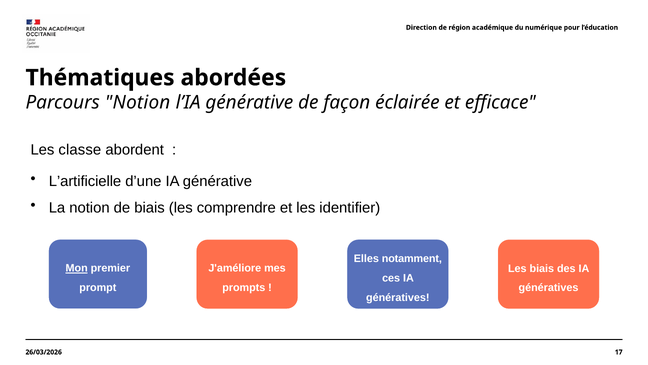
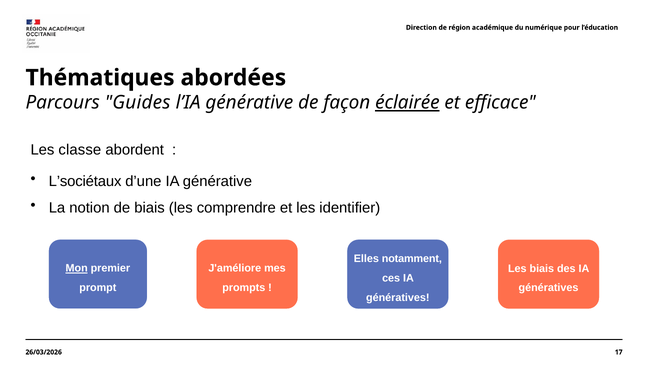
Parcours Notion: Notion -> Guides
éclairée underline: none -> present
L’artificielle: L’artificielle -> L’sociétaux
